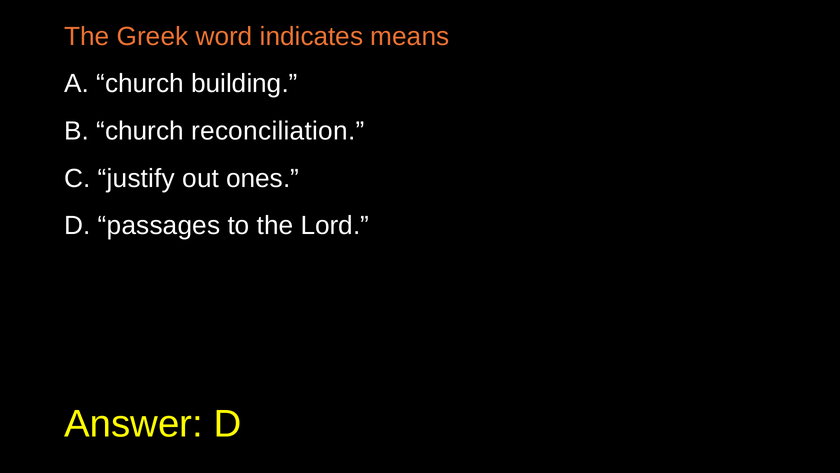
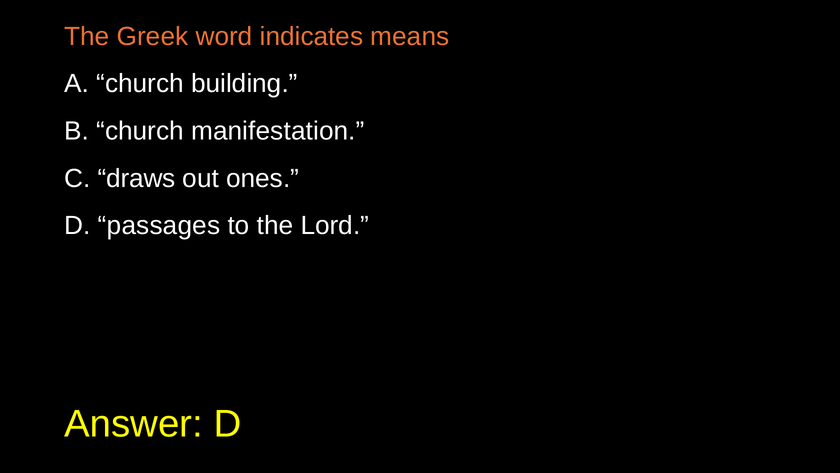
reconciliation: reconciliation -> manifestation
justify: justify -> draws
